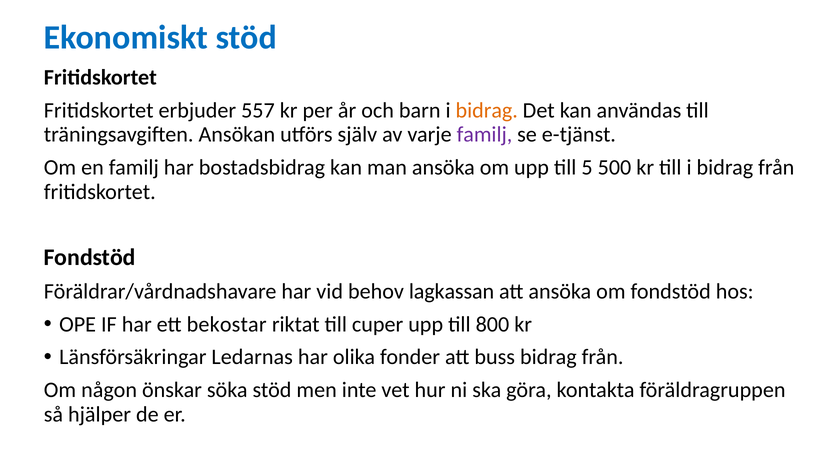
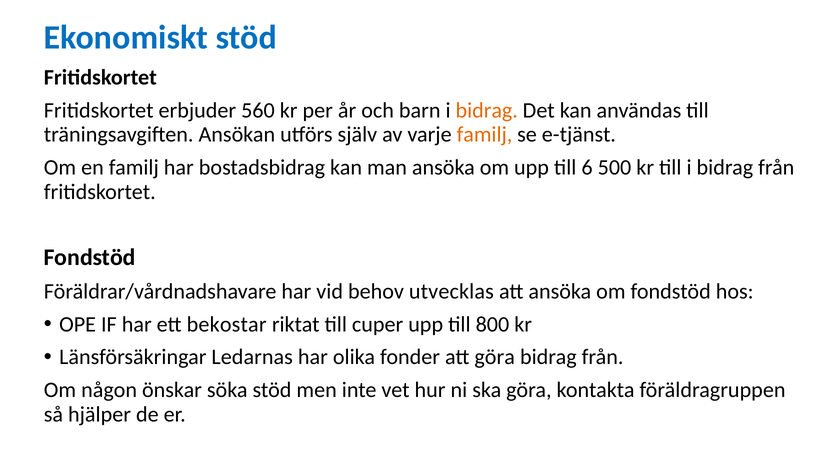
557: 557 -> 560
familj at (484, 135) colour: purple -> orange
5: 5 -> 6
lagkassan: lagkassan -> utvecklas
att buss: buss -> göra
